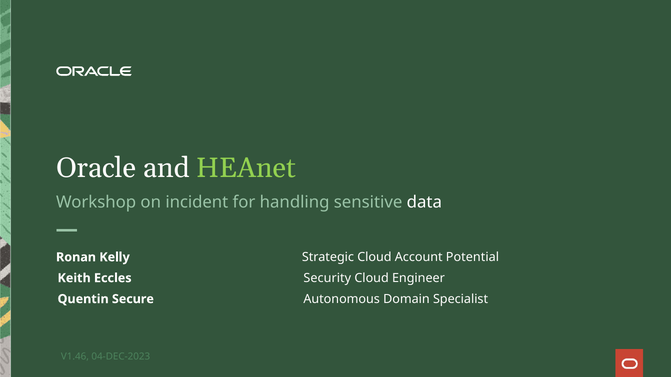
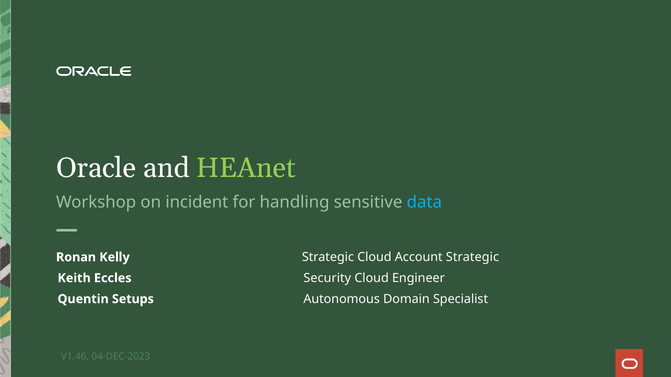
data colour: white -> light blue
Account Potential: Potential -> Strategic
Secure: Secure -> Setups
